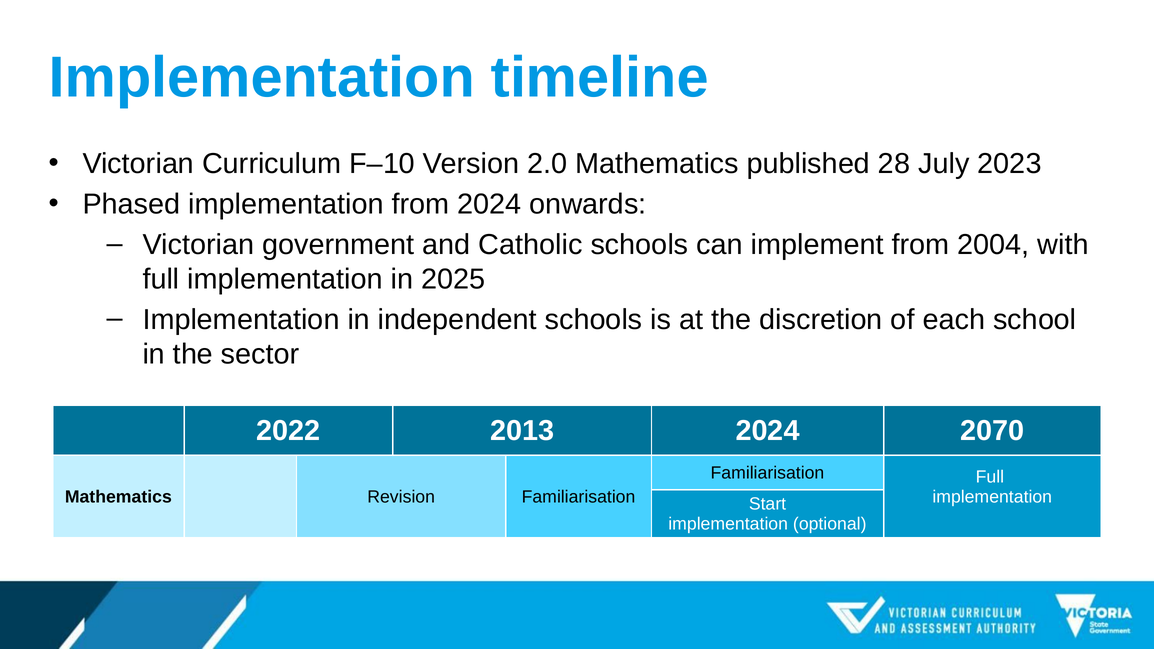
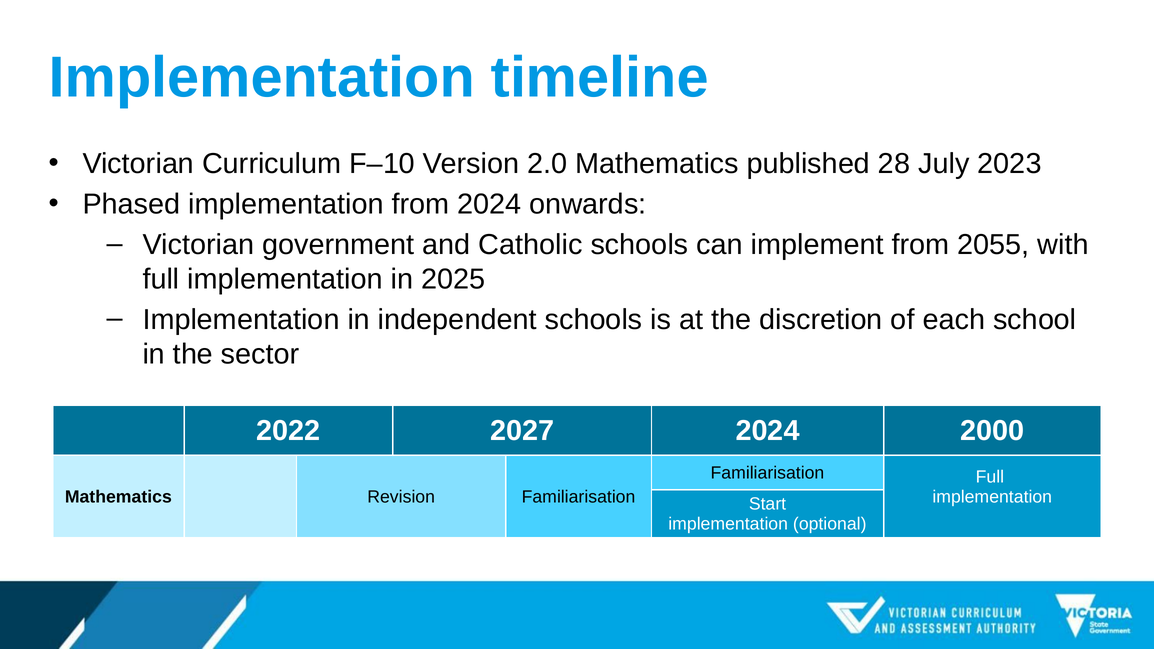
2004: 2004 -> 2055
2013: 2013 -> 2027
2070: 2070 -> 2000
